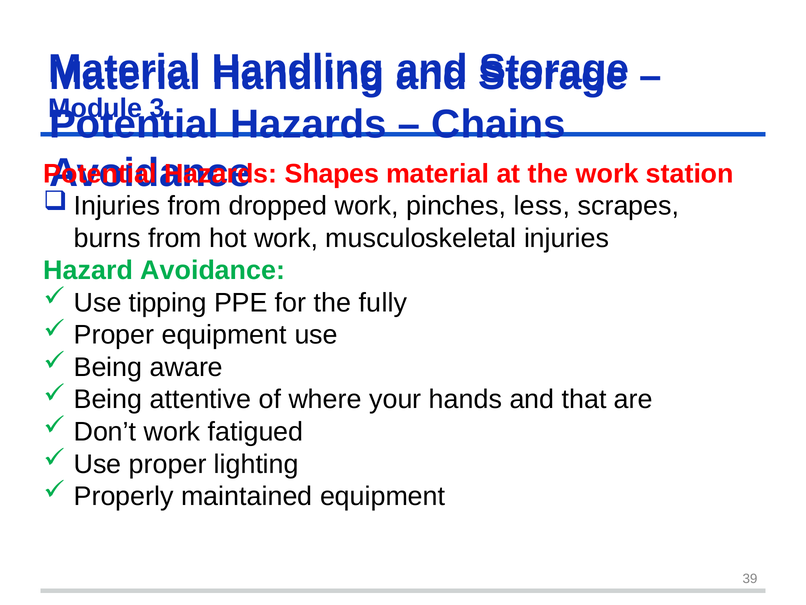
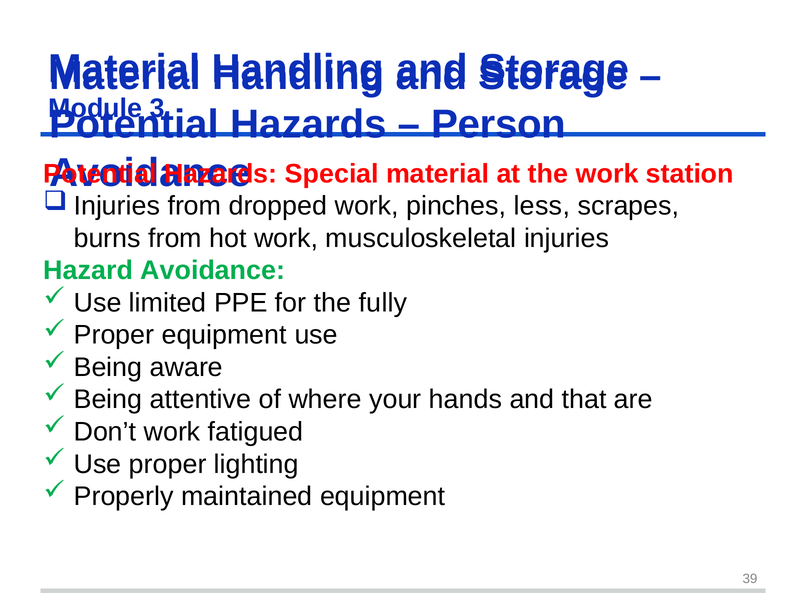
Chains: Chains -> Person
Shapes: Shapes -> Special
tipping: tipping -> limited
